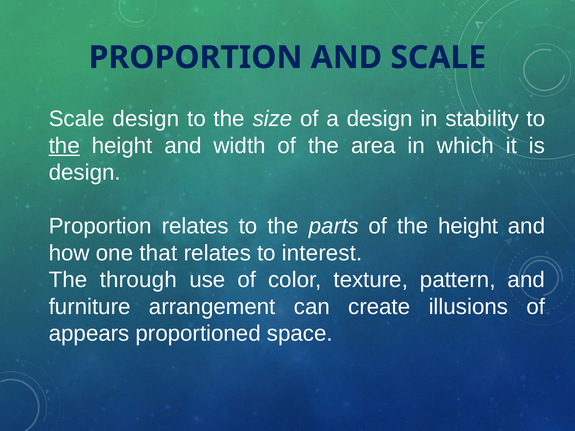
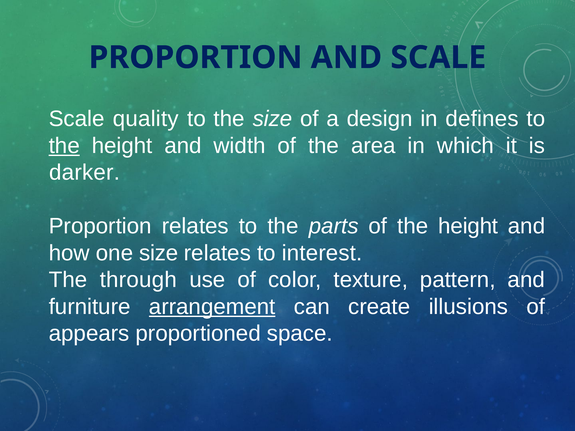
Scale design: design -> quality
stability: stability -> defines
design at (85, 173): design -> darker
one that: that -> size
arrangement underline: none -> present
